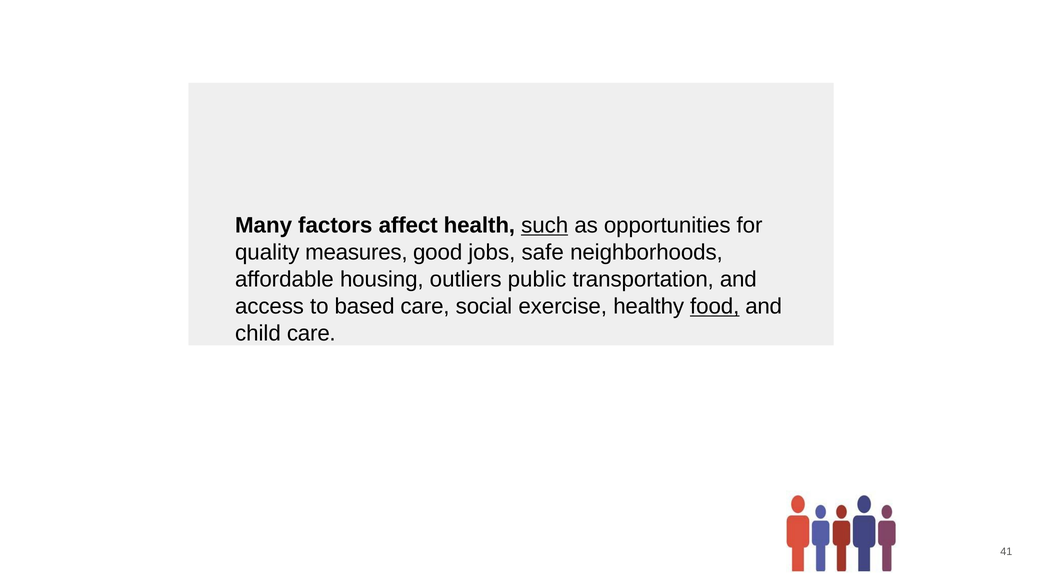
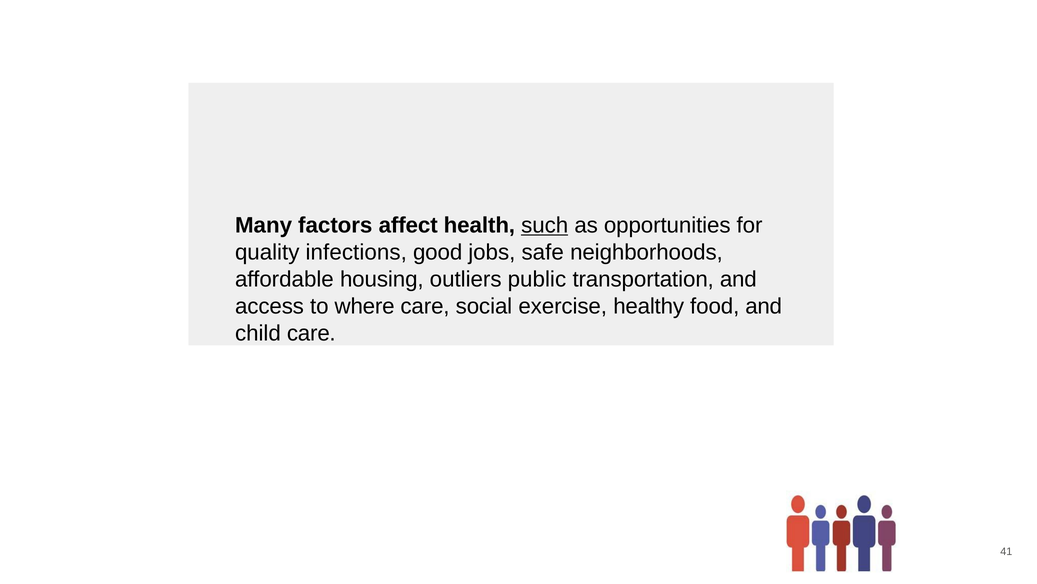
measures: measures -> infections
based: based -> where
food underline: present -> none
